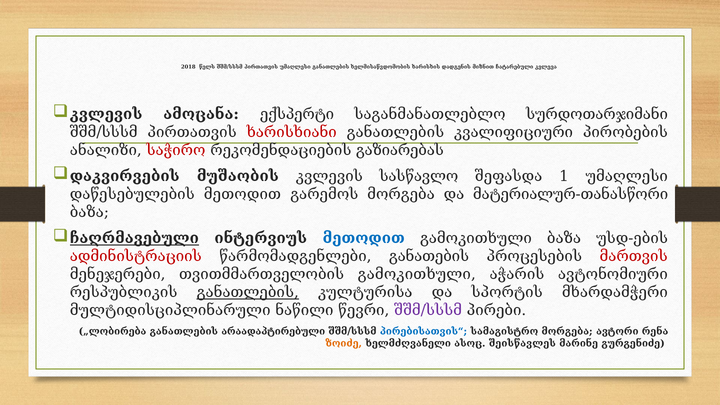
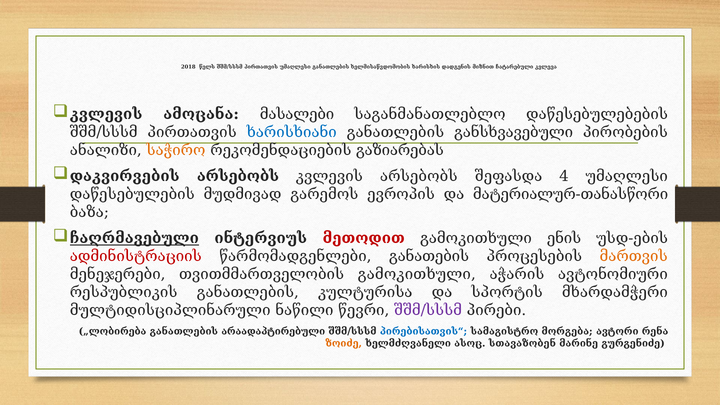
ექსპერტი: ექსპერტი -> მასალები
სურდოთარჯიმანი: სურდოთარჯიმანი -> დაწესებულებების
ხარისხიანი colour: red -> blue
კვალიფიციური: კვალიფიციური -> განსხვავებული
საჭირო colour: red -> orange
დაკვირვების მუშაობის: მუშაობის -> არსებობს
კვლევის სასწავლო: სასწავლო -> არსებობს
1: 1 -> 4
დაწესებულების მეთოდით: მეთოდით -> მუდმივად
გარემოს მორგება: მორგება -> ევროპის
მეთოდით at (364, 238) colour: blue -> red
გამოკითხული ბაზა: ბაზა -> ენის
მართვის colour: red -> orange
განათლების at (248, 293) underline: present -> none
შეისწავლეს: შეისწავლეს -> სთავაზობენ
